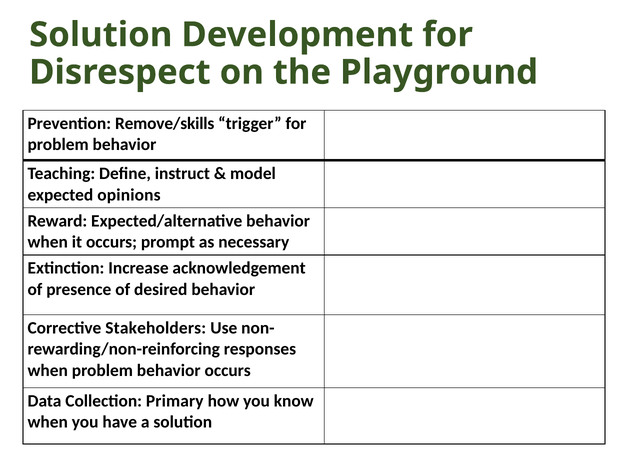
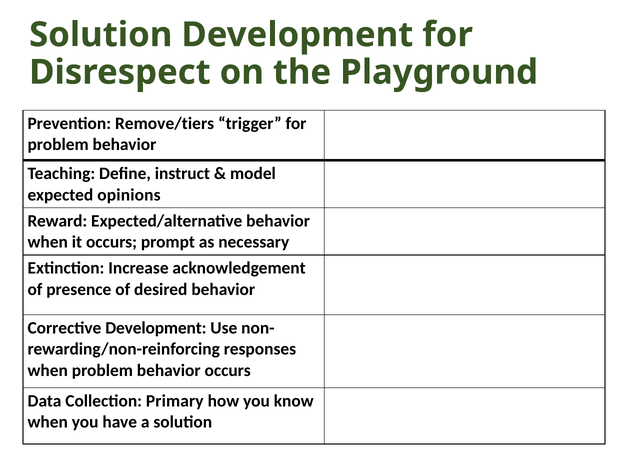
Remove/skills: Remove/skills -> Remove/tiers
Corrective Stakeholders: Stakeholders -> Development
